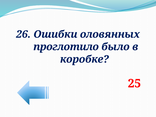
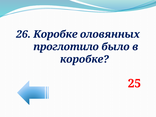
26 Ошибки: Ошибки -> Коробке
